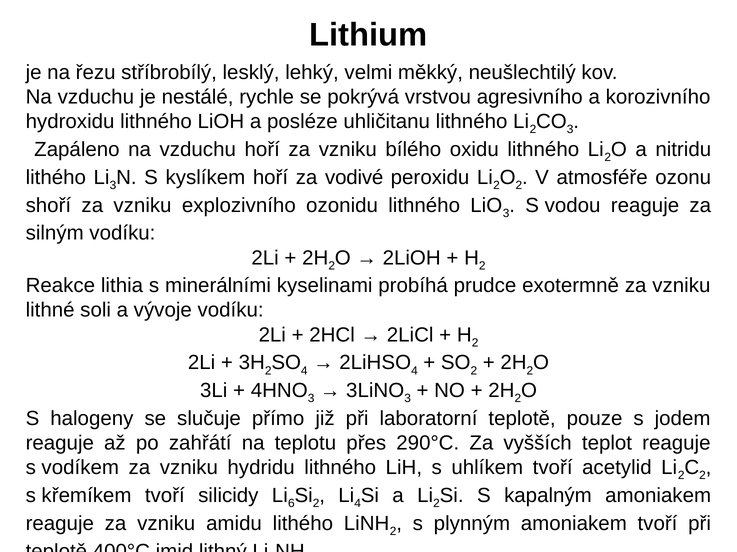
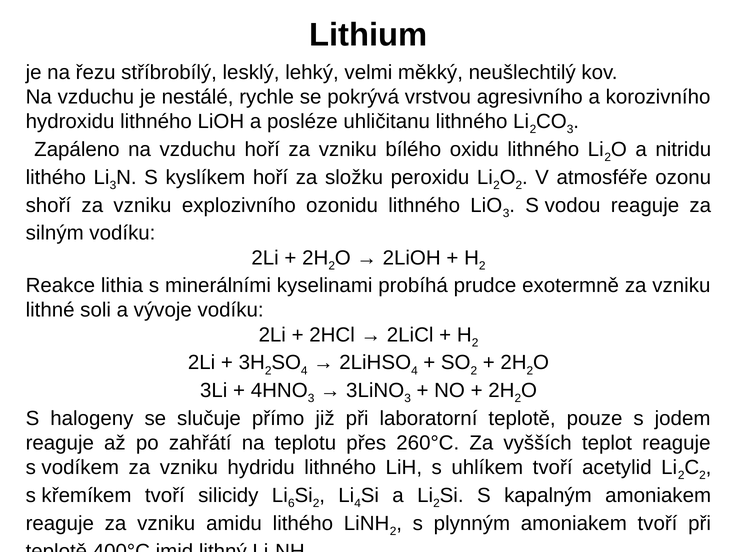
vodivé: vodivé -> složku
290°C: 290°C -> 260°C
